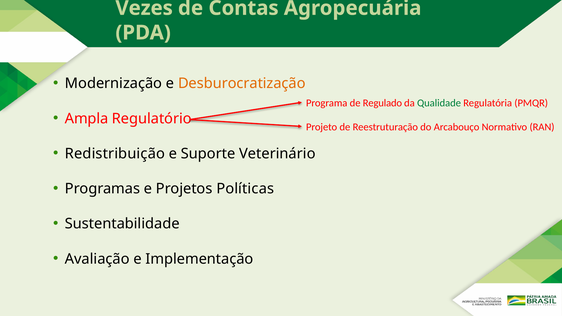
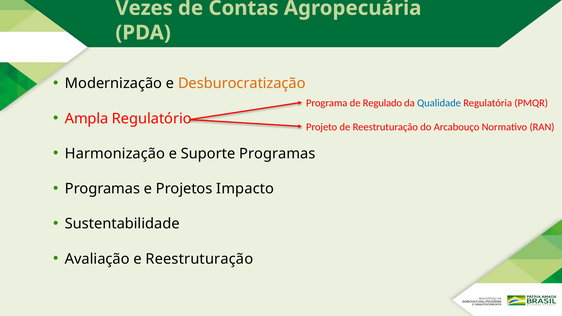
Qualidade colour: green -> blue
Redistribuição: Redistribuição -> Harmonização
Suporte Veterinário: Veterinário -> Programas
Políticas: Políticas -> Impacto
e Implementação: Implementação -> Reestruturação
